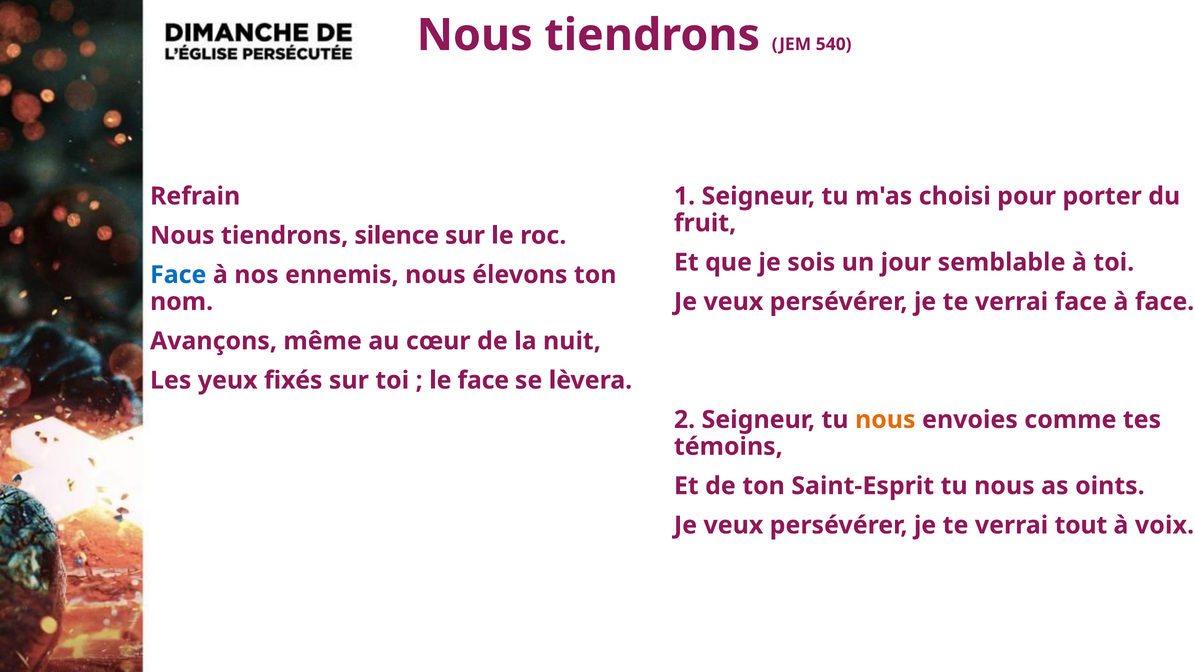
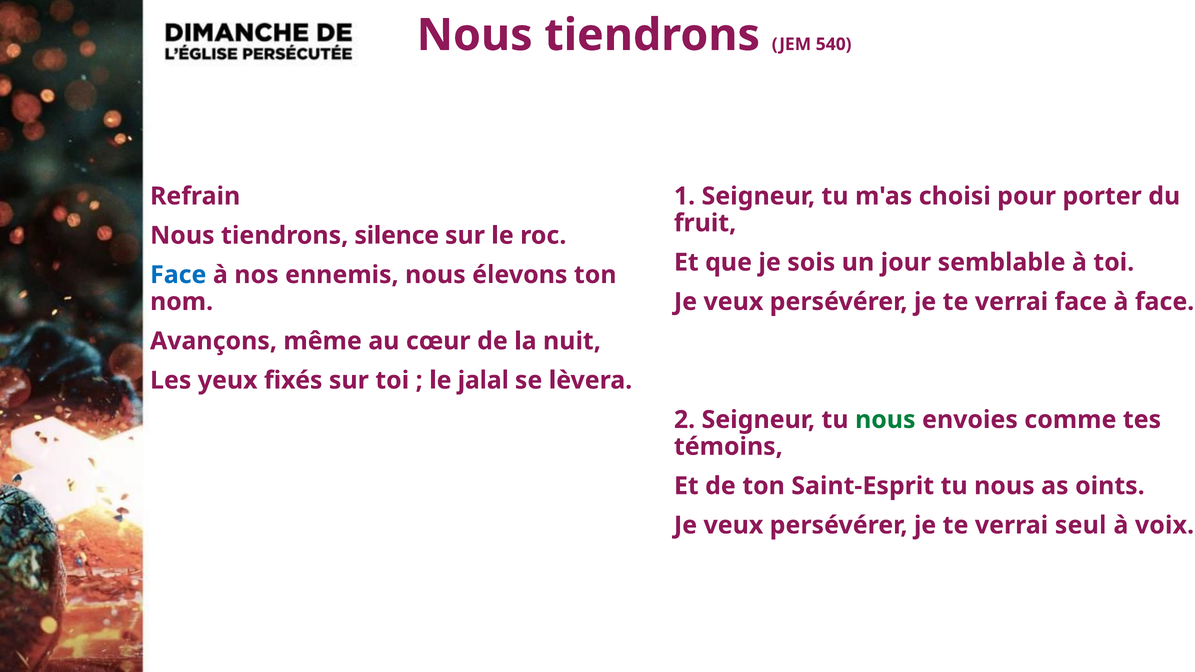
le face: face -> jalal
nous at (885, 420) colour: orange -> green
tout: tout -> seul
